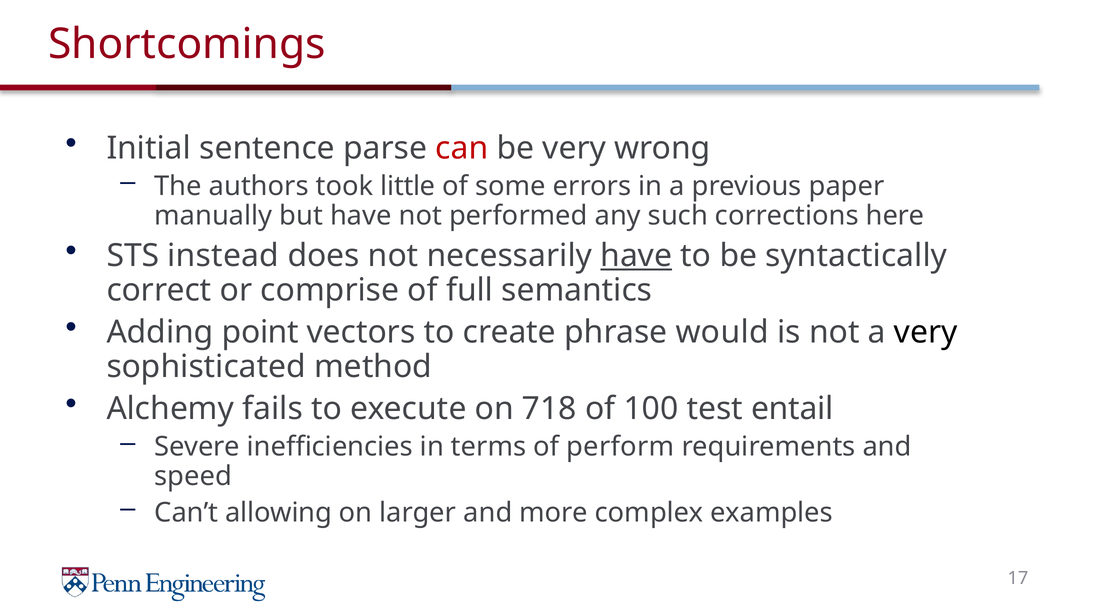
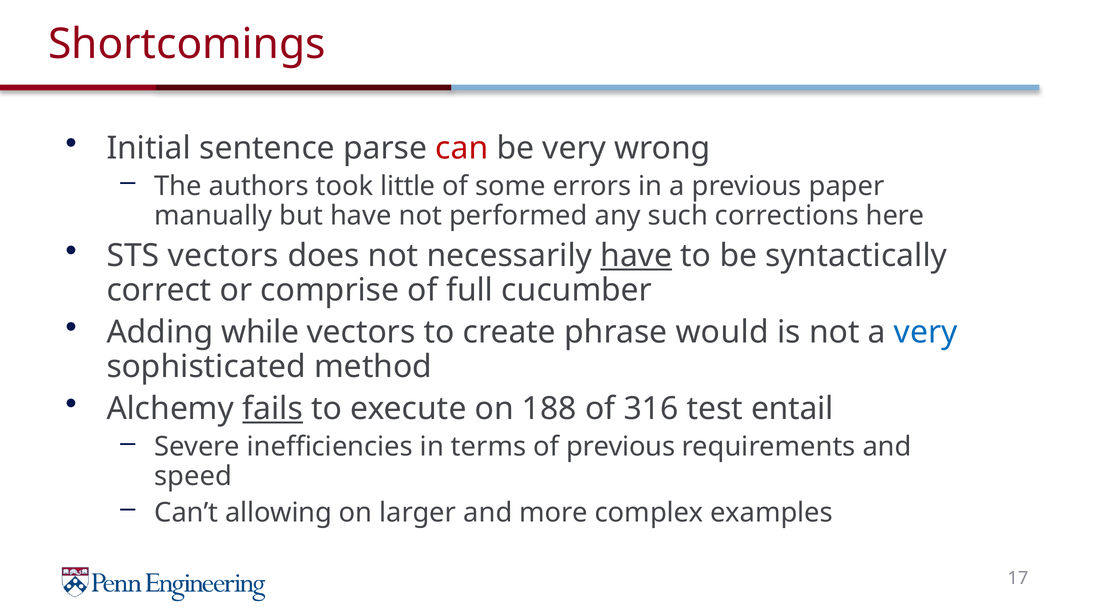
STS instead: instead -> vectors
semantics: semantics -> cucumber
point: point -> while
very at (926, 333) colour: black -> blue
fails underline: none -> present
718: 718 -> 188
100: 100 -> 316
of perform: perform -> previous
